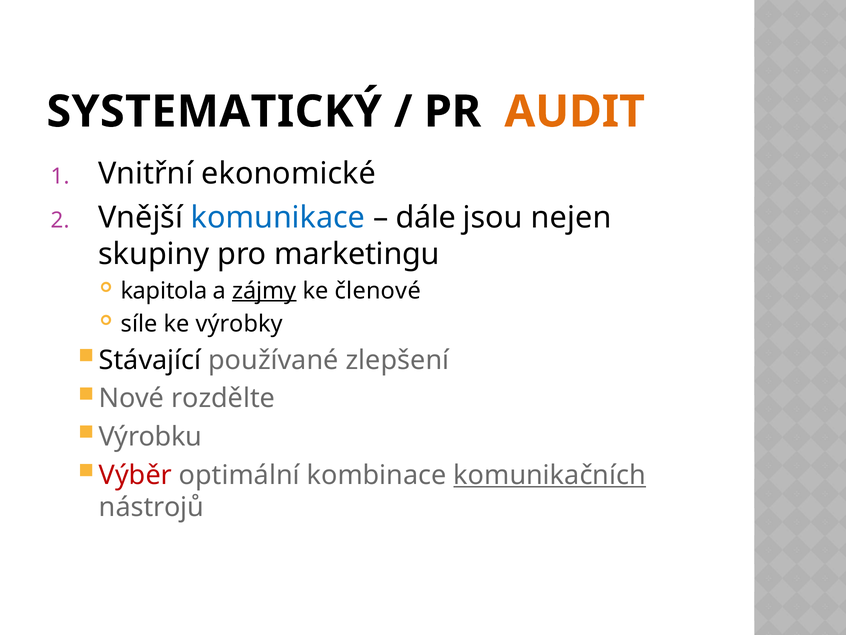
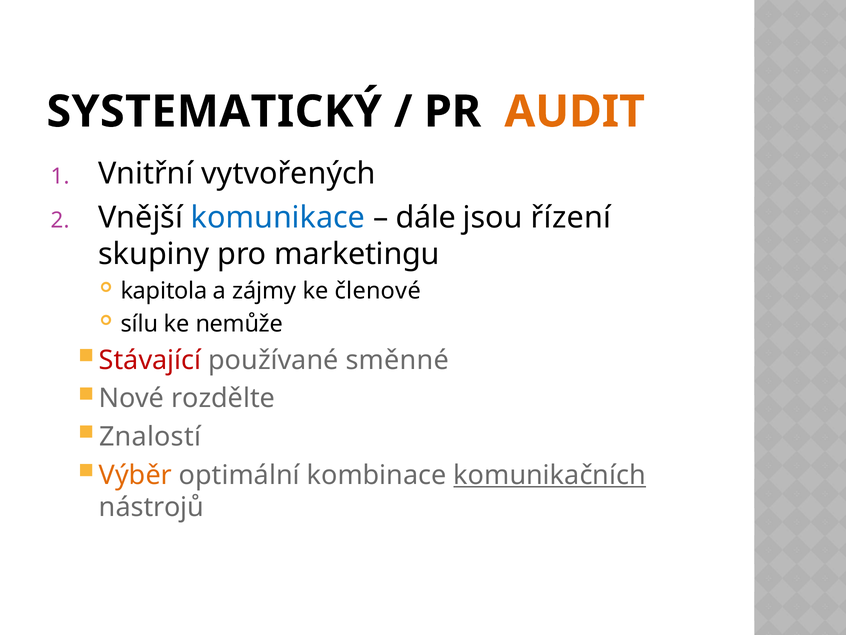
ekonomické: ekonomické -> vytvořených
nejen: nejen -> řízení
zájmy underline: present -> none
síle: síle -> sílu
výrobky: výrobky -> nemůže
Stávající colour: black -> red
zlepšení: zlepšení -> směnné
Výrobku: Výrobku -> Znalostí
Výběr colour: red -> orange
